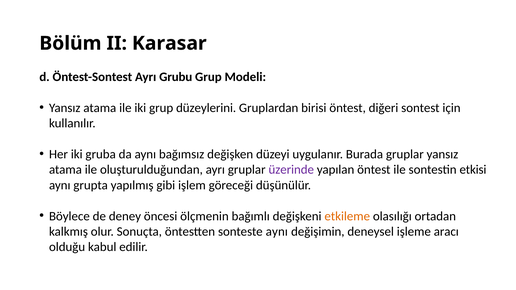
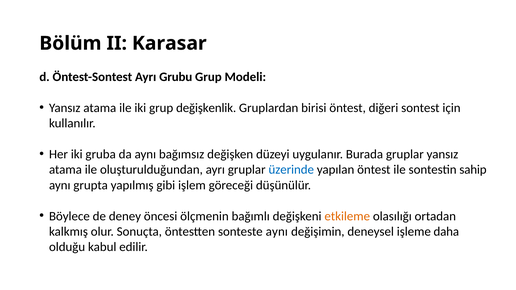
düzeylerini: düzeylerini -> değişkenlik
üzerinde colour: purple -> blue
etkisi: etkisi -> sahip
aracı: aracı -> daha
